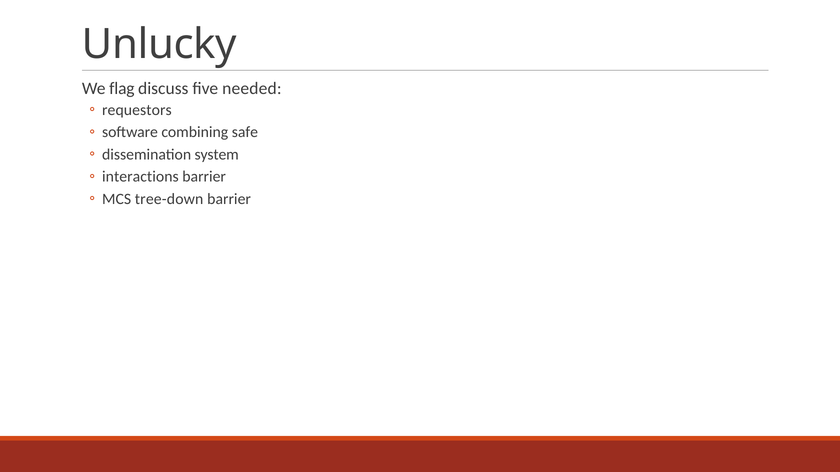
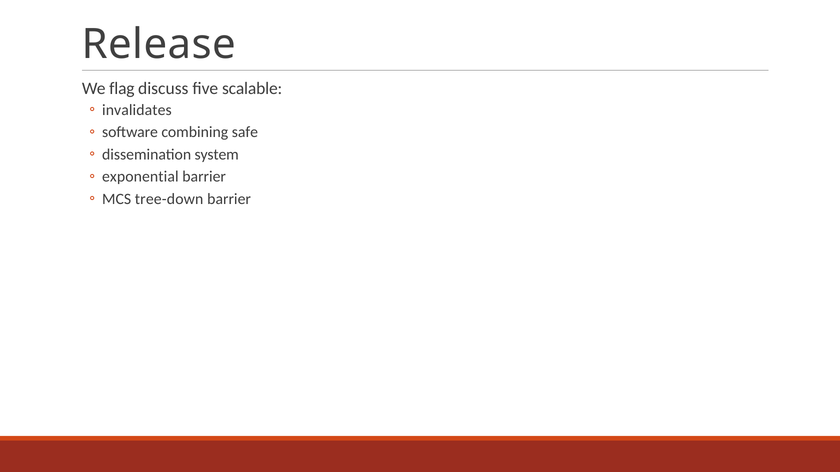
Unlucky: Unlucky -> Release
needed: needed -> scalable
requestors: requestors -> invalidates
interactions: interactions -> exponential
